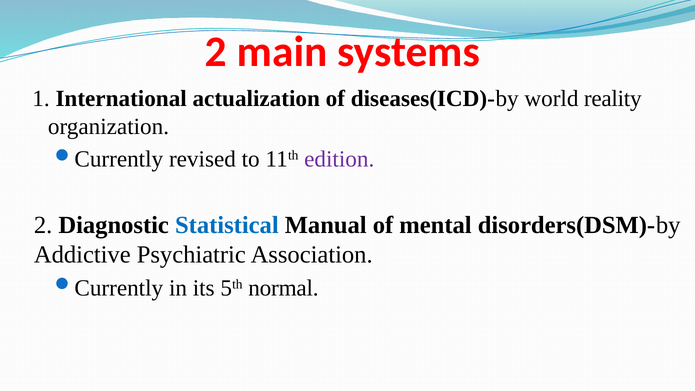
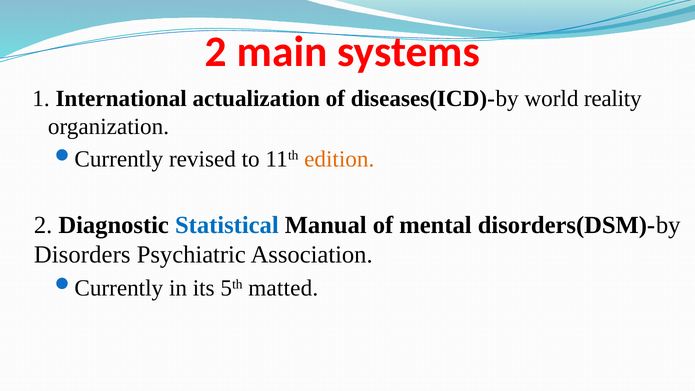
edition colour: purple -> orange
Addictive: Addictive -> Disorders
normal: normal -> matted
